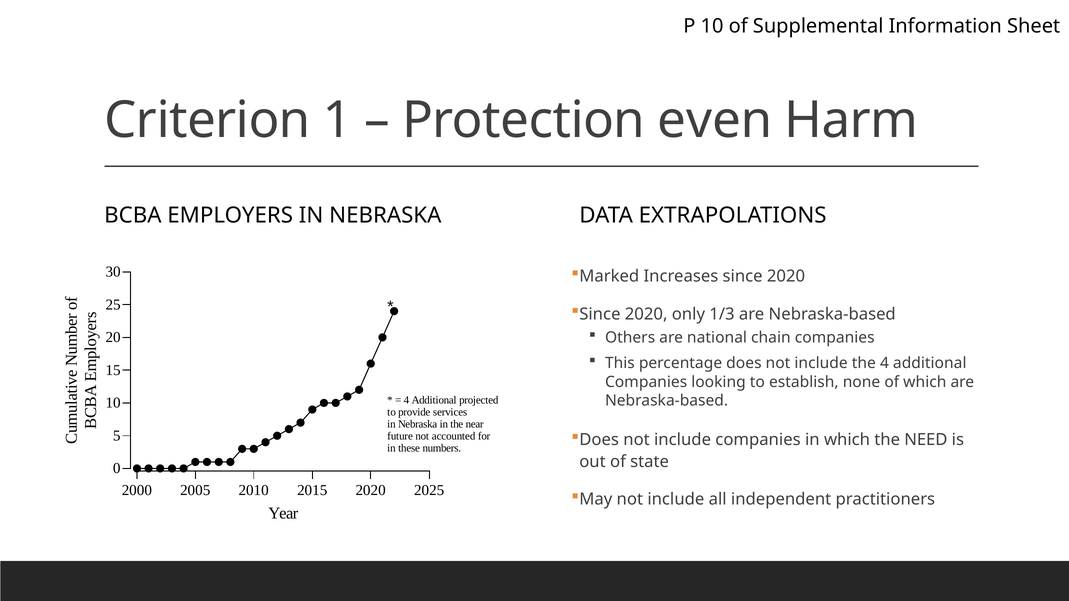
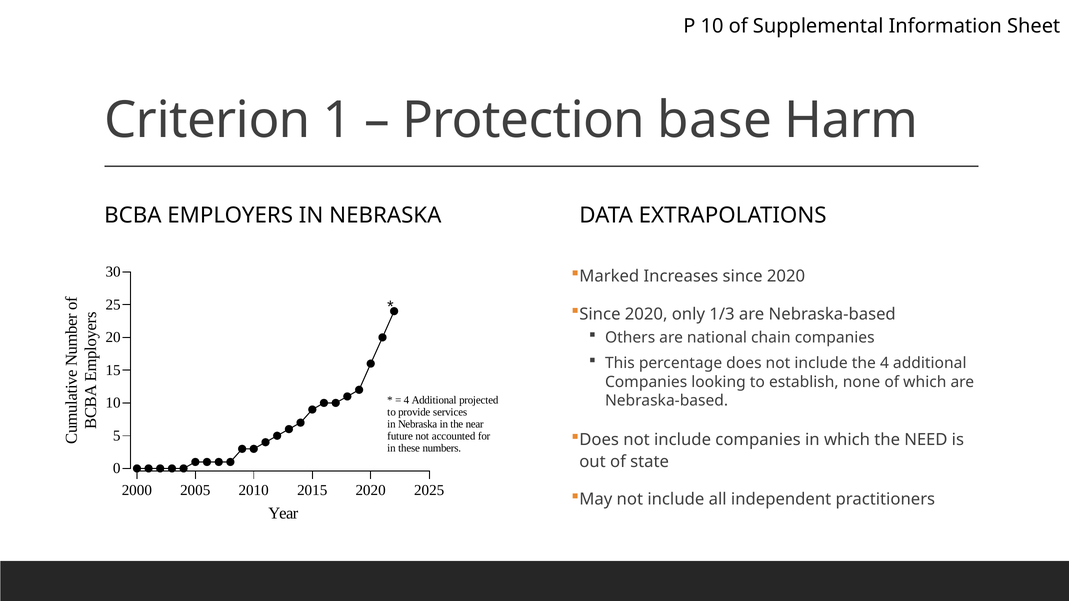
even: even -> base
